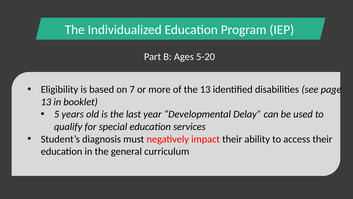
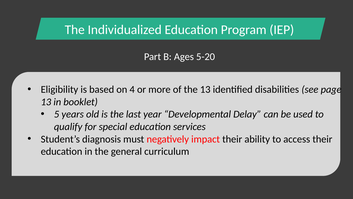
7: 7 -> 4
